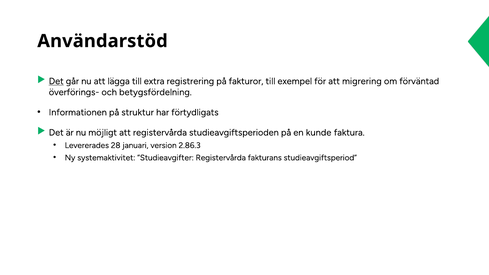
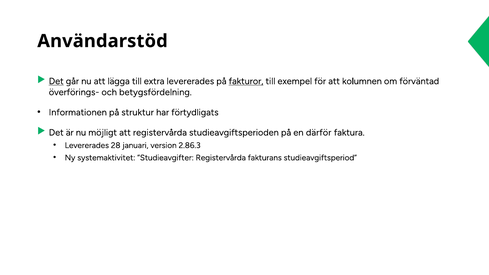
extra registrering: registrering -> levererades
fakturor underline: none -> present
migrering: migrering -> kolumnen
kunde: kunde -> därför
